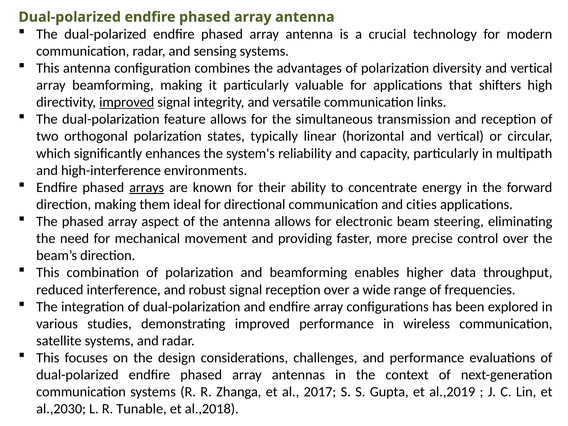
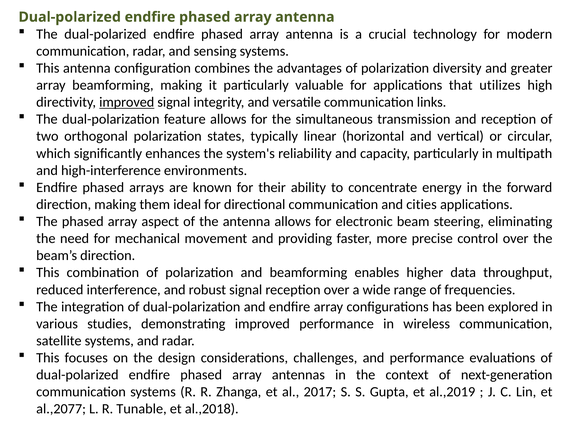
diversity and vertical: vertical -> greater
shifters: shifters -> utilizes
arrays underline: present -> none
al.,2030: al.,2030 -> al.,2077
